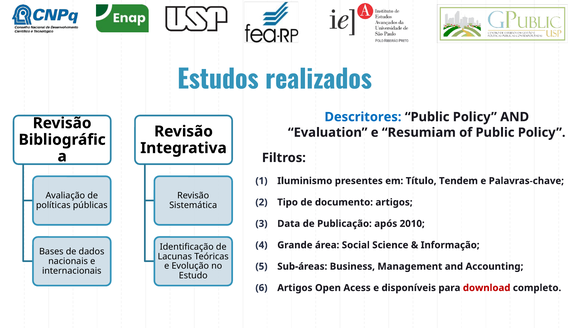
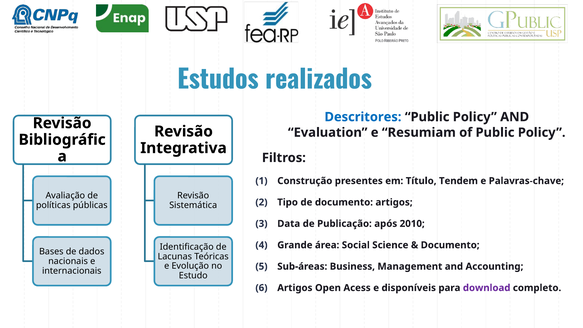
Iluminismo: Iluminismo -> Construção
Informação at (450, 245): Informação -> Documento
download colour: red -> purple
